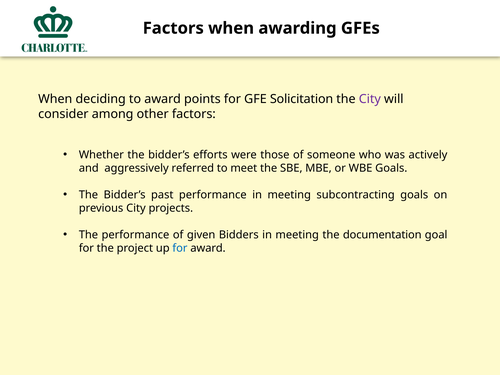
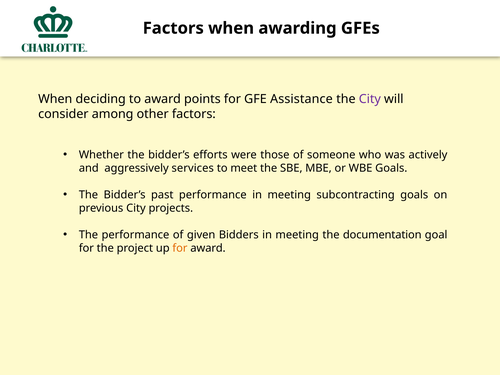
Solicitation: Solicitation -> Assistance
referred: referred -> services
for at (180, 248) colour: blue -> orange
